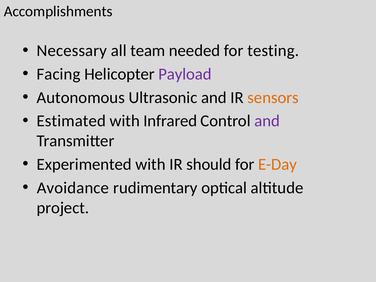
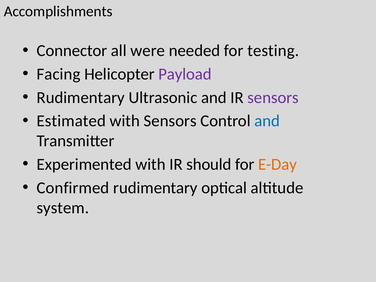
Necessary: Necessary -> Connector
team: team -> were
Autonomous at (81, 97): Autonomous -> Rudimentary
sensors at (273, 97) colour: orange -> purple
with Infrared: Infrared -> Sensors
and at (267, 121) colour: purple -> blue
Avoidance: Avoidance -> Confirmed
project: project -> system
